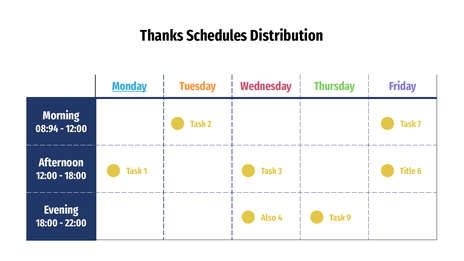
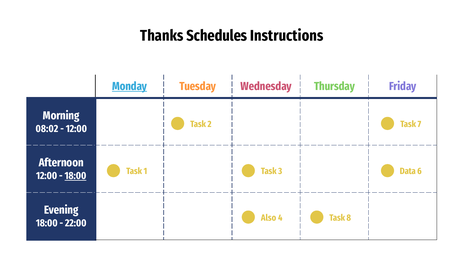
Distribution: Distribution -> Instructions
08:94: 08:94 -> 08:02
Title: Title -> Data
18:00 at (75, 176) underline: none -> present
9: 9 -> 8
